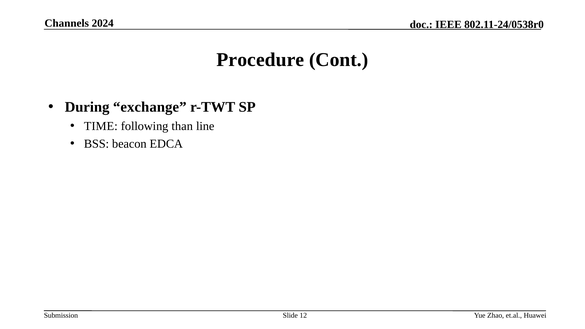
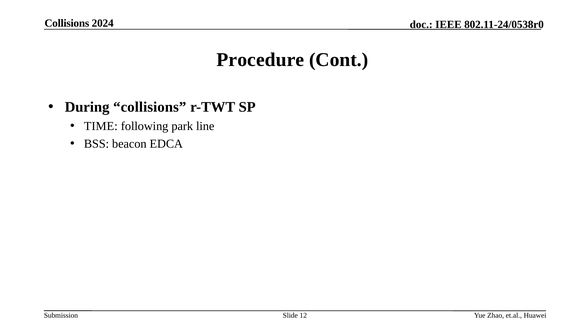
Channels at (67, 23): Channels -> Collisions
During exchange: exchange -> collisions
than: than -> park
